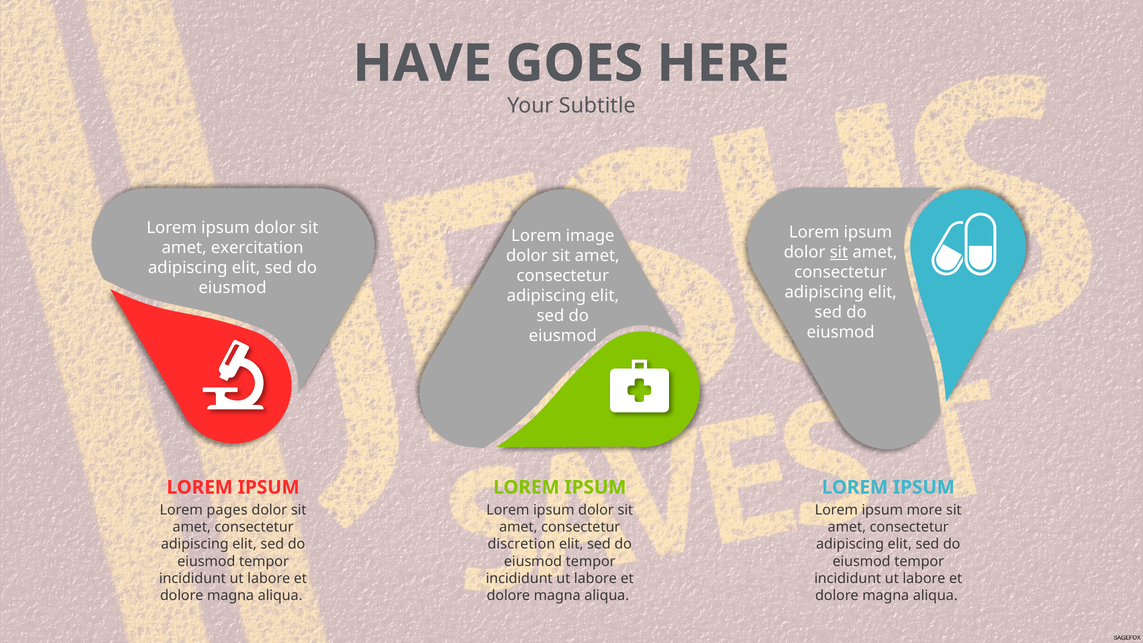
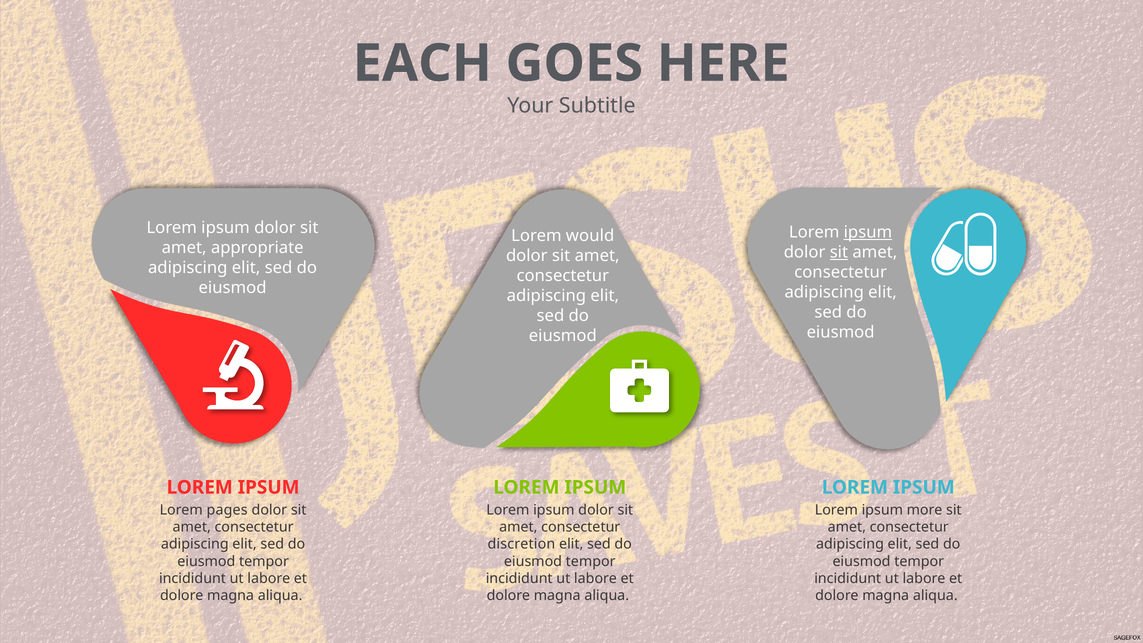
HAVE: HAVE -> EACH
ipsum at (868, 232) underline: none -> present
image: image -> would
exercitation: exercitation -> appropriate
